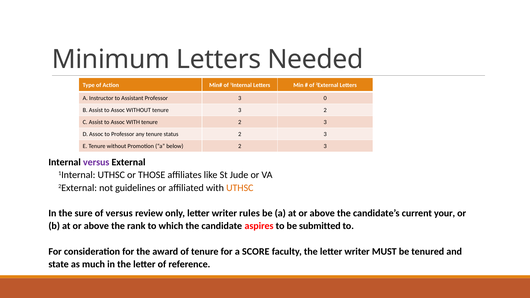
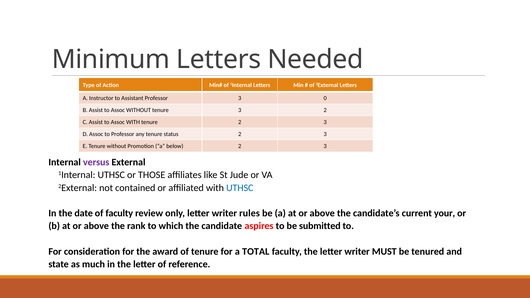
guidelines: guidelines -> contained
UTHSC at (240, 188) colour: orange -> blue
sure: sure -> date
of versus: versus -> faculty
SCORE: SCORE -> TOTAL
